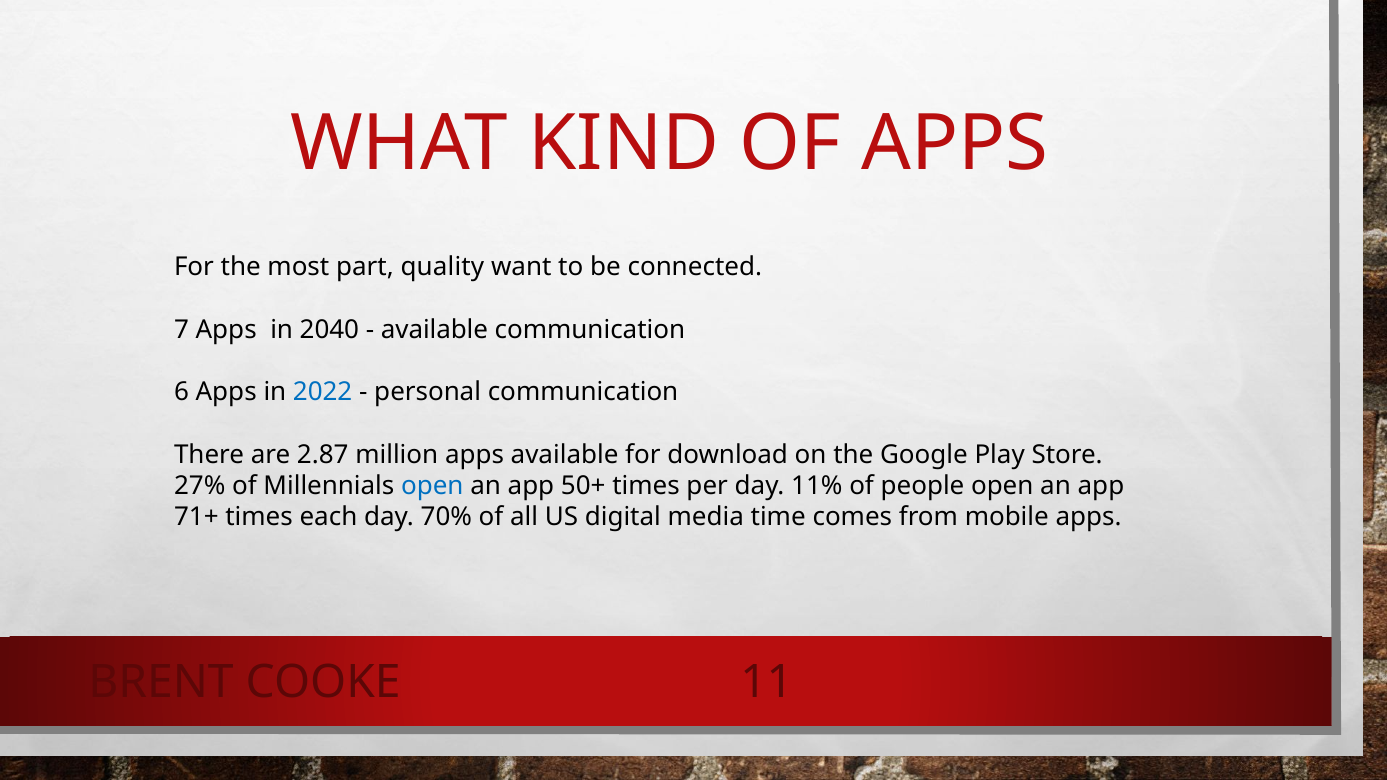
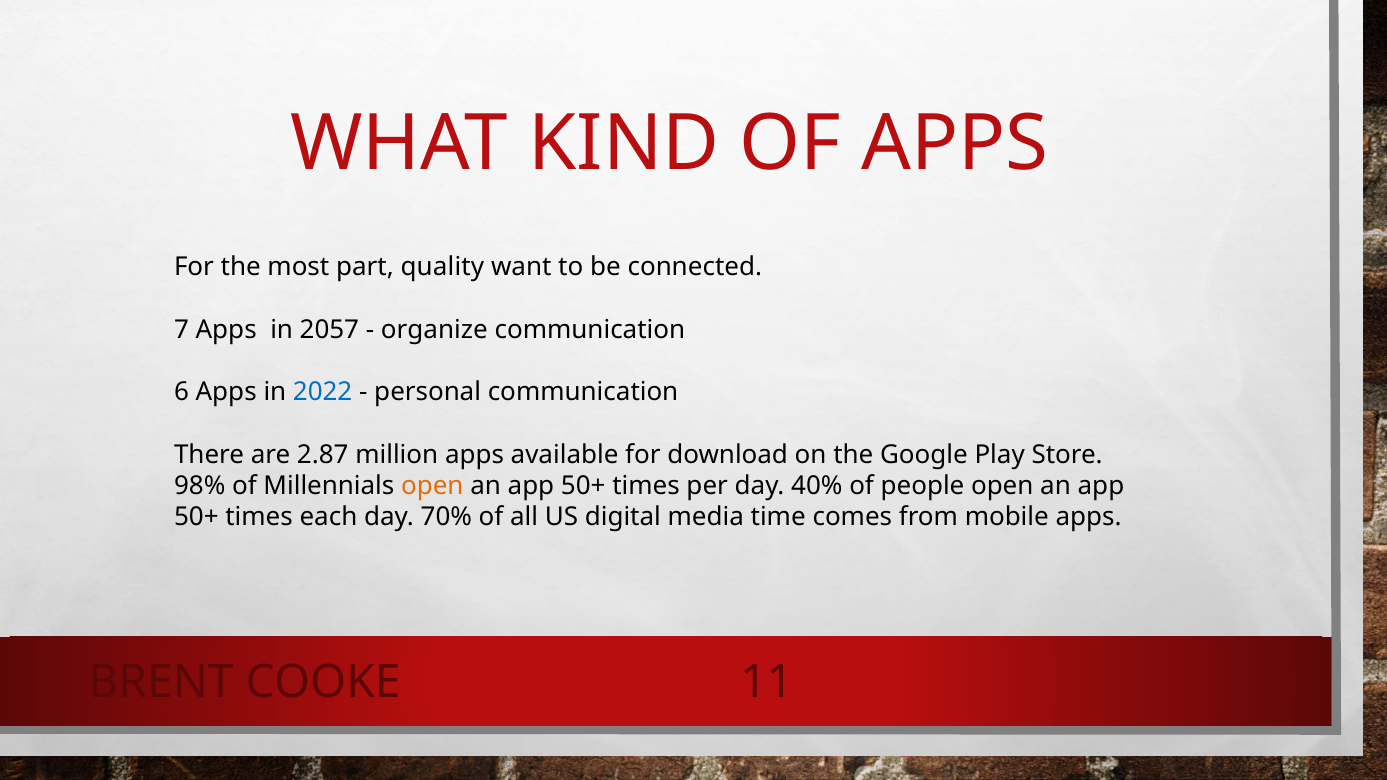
2040: 2040 -> 2057
available at (434, 330): available -> organize
27%: 27% -> 98%
open at (432, 486) colour: blue -> orange
11%: 11% -> 40%
71+ at (196, 517): 71+ -> 50+
